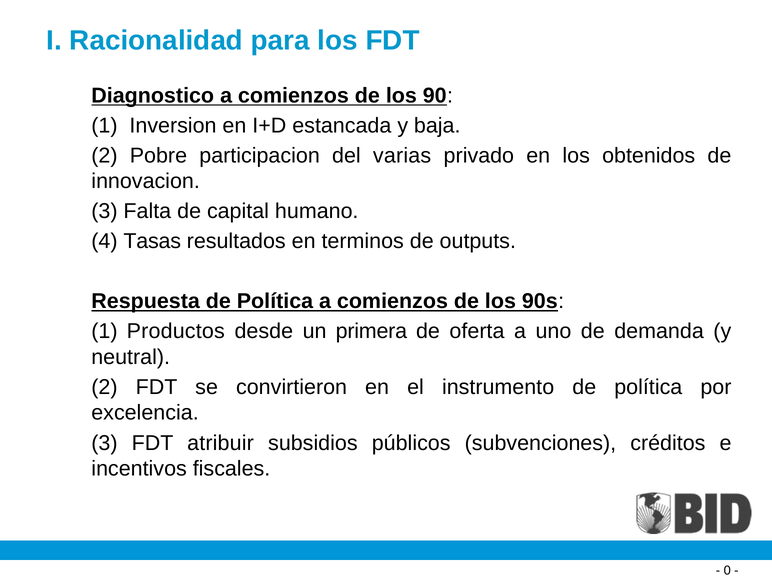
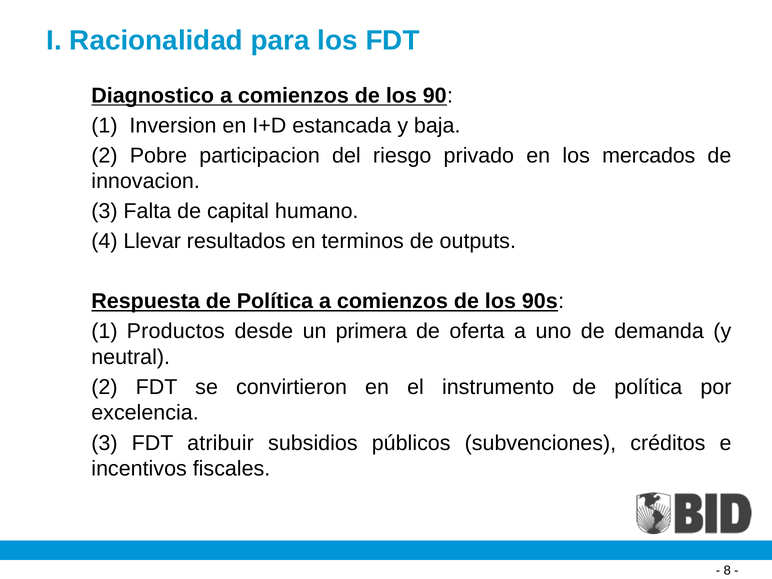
varias: varias -> riesgo
obtenidos: obtenidos -> mercados
Tasas: Tasas -> Llevar
0: 0 -> 8
